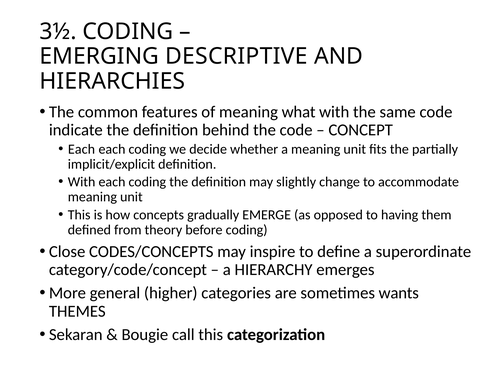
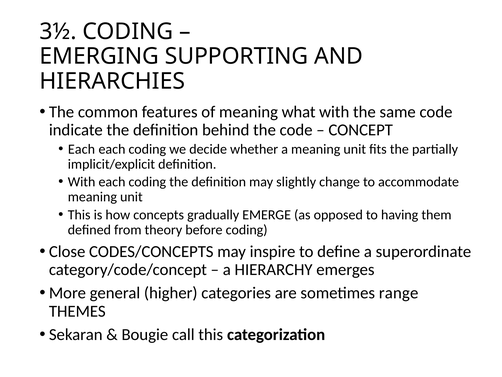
DESCRIPTIVE: DESCRIPTIVE -> SUPPORTING
wants: wants -> range
